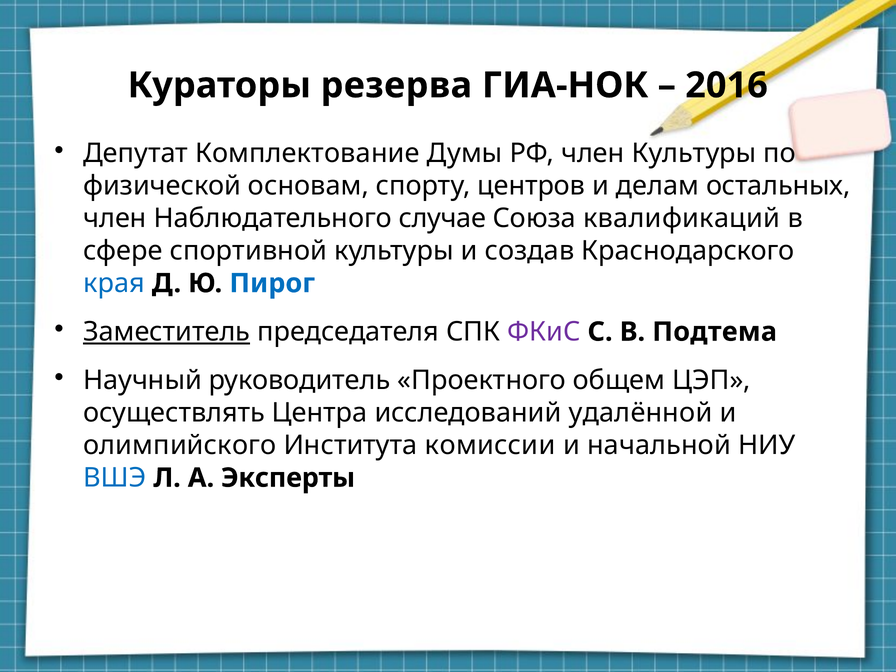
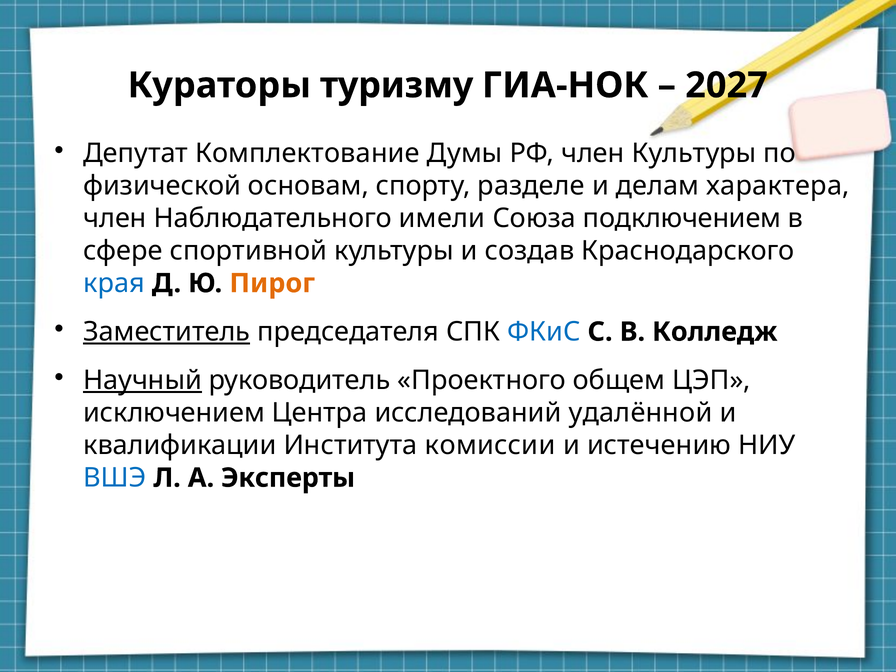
резерва: резерва -> туризму
2016: 2016 -> 2027
центров: центров -> разделе
остальных: остальных -> характера
случае: случае -> имели
квалификаций: квалификаций -> подключением
Пирог colour: blue -> orange
ФКиС colour: purple -> blue
Подтема: Подтема -> Колледж
Научный underline: none -> present
осуществлять: осуществлять -> исключением
олимпийского: олимпийского -> квалификации
начальной: начальной -> истечению
